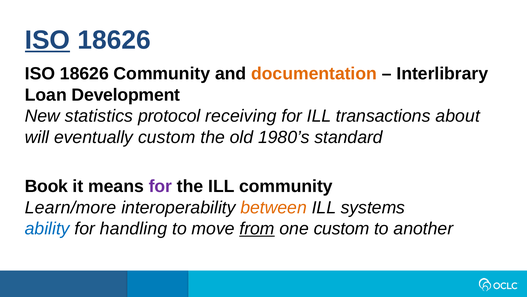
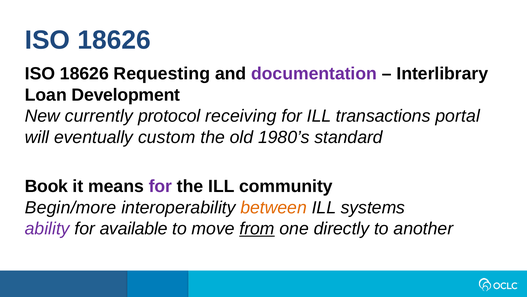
ISO at (47, 40) underline: present -> none
18626 Community: Community -> Requesting
documentation colour: orange -> purple
statistics: statistics -> currently
about: about -> portal
Learn/more: Learn/more -> Begin/more
ability colour: blue -> purple
handling: handling -> available
one custom: custom -> directly
